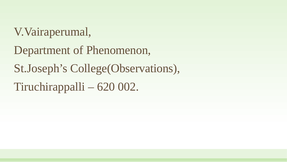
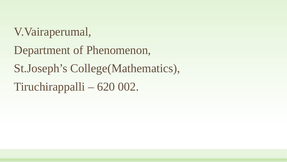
College(Observations: College(Observations -> College(Mathematics
